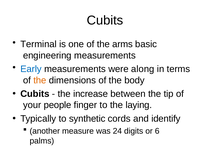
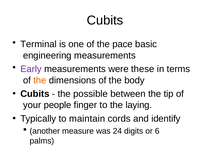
arms: arms -> pace
Early colour: blue -> purple
along: along -> these
increase: increase -> possible
synthetic: synthetic -> maintain
